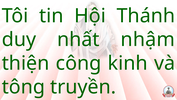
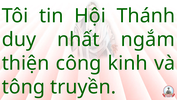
nhậm: nhậm -> ngắm
